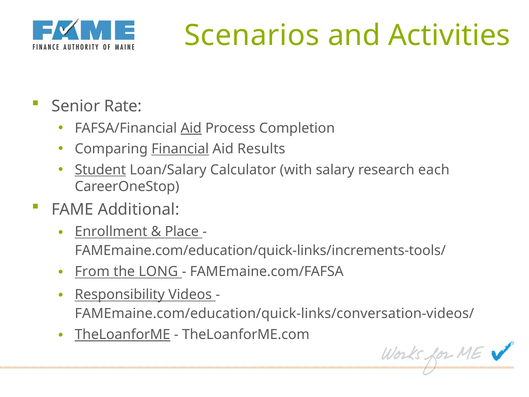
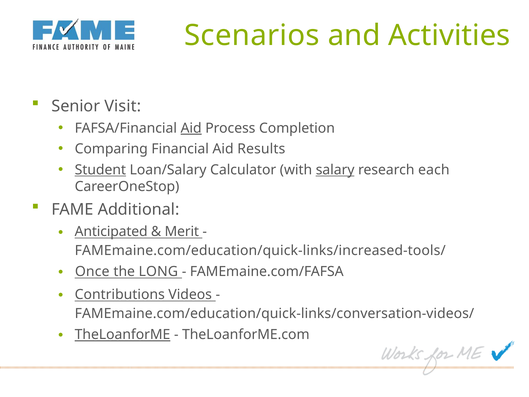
Rate: Rate -> Visit
Financial underline: present -> none
salary underline: none -> present
Enrollment: Enrollment -> Anticipated
Place: Place -> Merit
FAMEmaine.com/education/quick-links/increments-tools/: FAMEmaine.com/education/quick-links/increments-tools/ -> FAMEmaine.com/education/quick-links/increased-tools/
From: From -> Once
Responsibility: Responsibility -> Contributions
